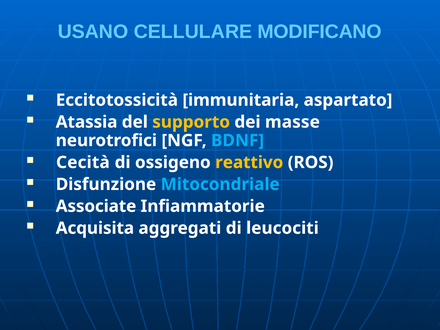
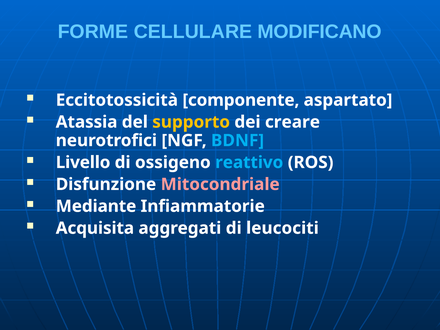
USANO: USANO -> FORME
immunitaria: immunitaria -> componente
masse: masse -> creare
Cecità: Cecità -> Livello
reattivo colour: yellow -> light blue
Mitocondriale colour: light blue -> pink
Associate: Associate -> Mediante
